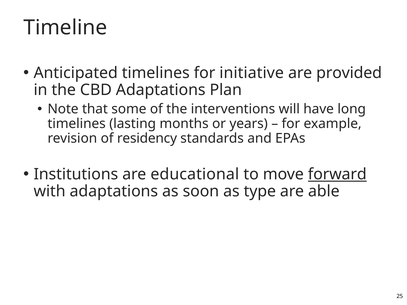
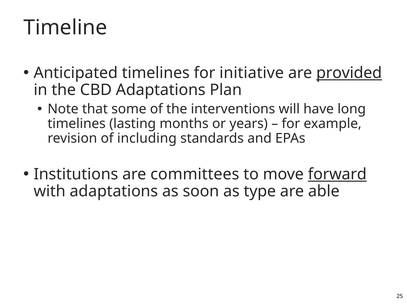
provided underline: none -> present
residency: residency -> including
educational: educational -> committees
